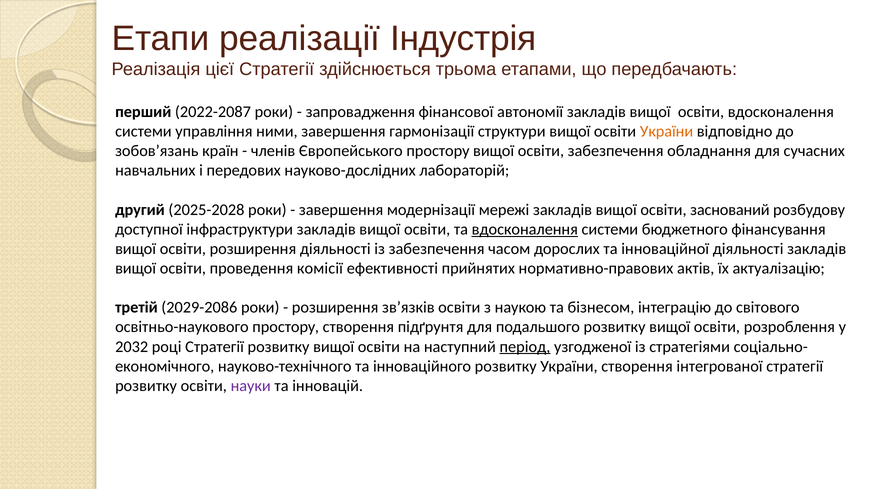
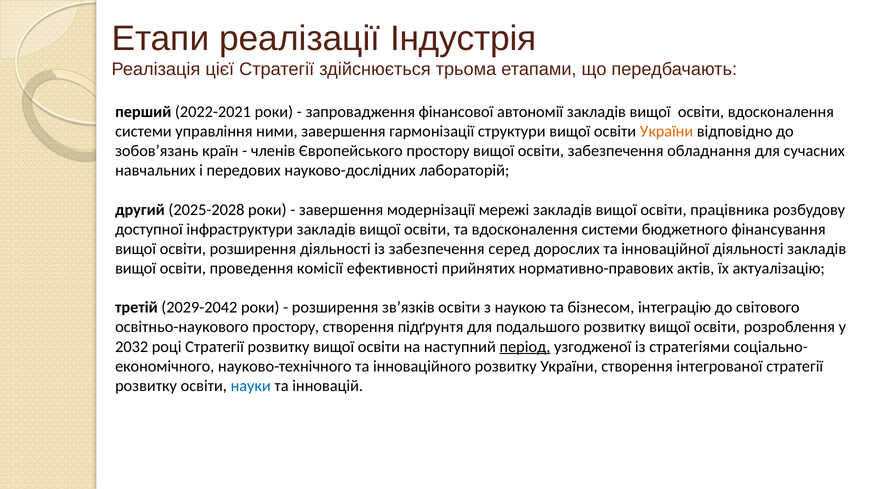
2022-2087: 2022-2087 -> 2022-2021
заснований: заснований -> працівника
вдосконалення at (525, 229) underline: present -> none
часом: часом -> серед
2029-2086: 2029-2086 -> 2029-2042
науки colour: purple -> blue
